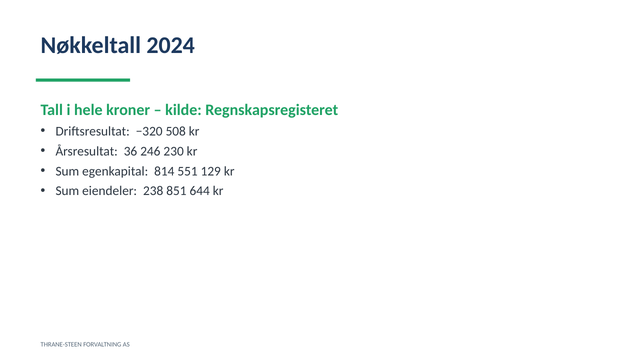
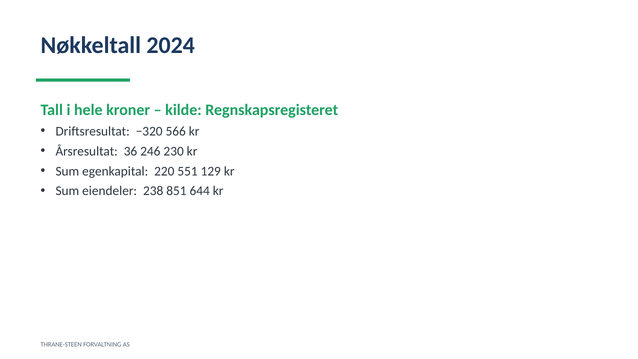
508: 508 -> 566
814: 814 -> 220
